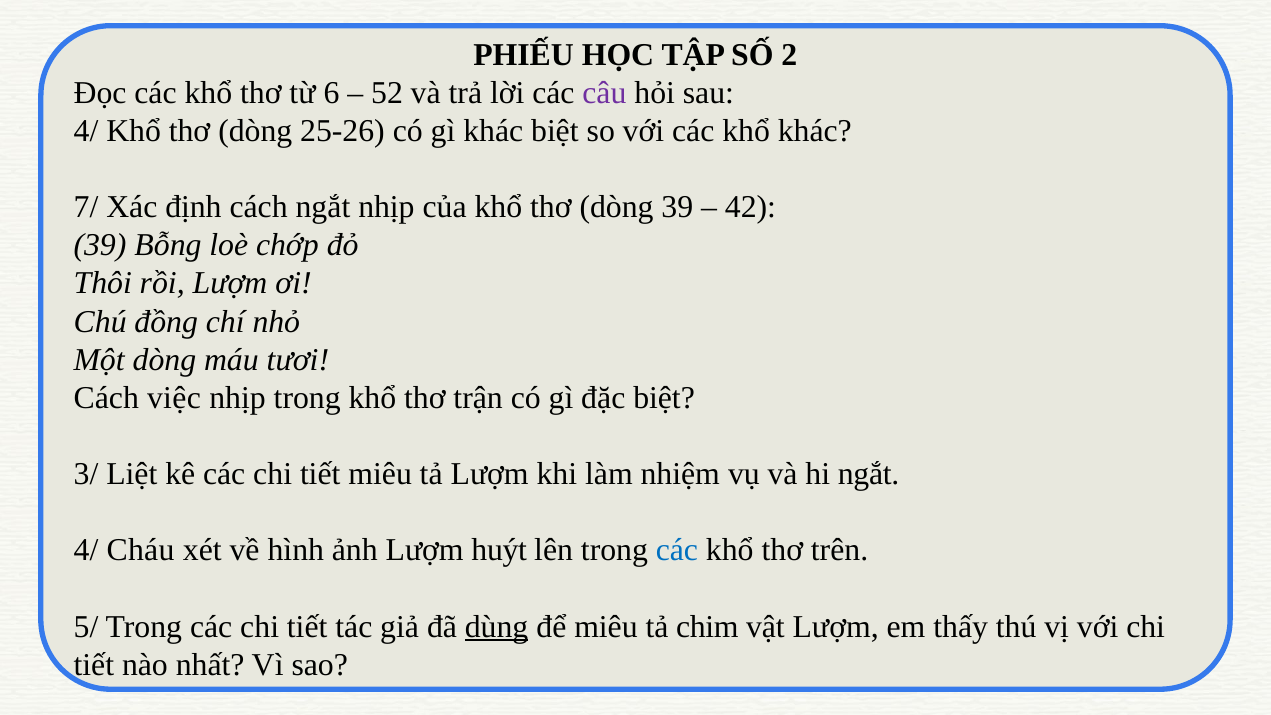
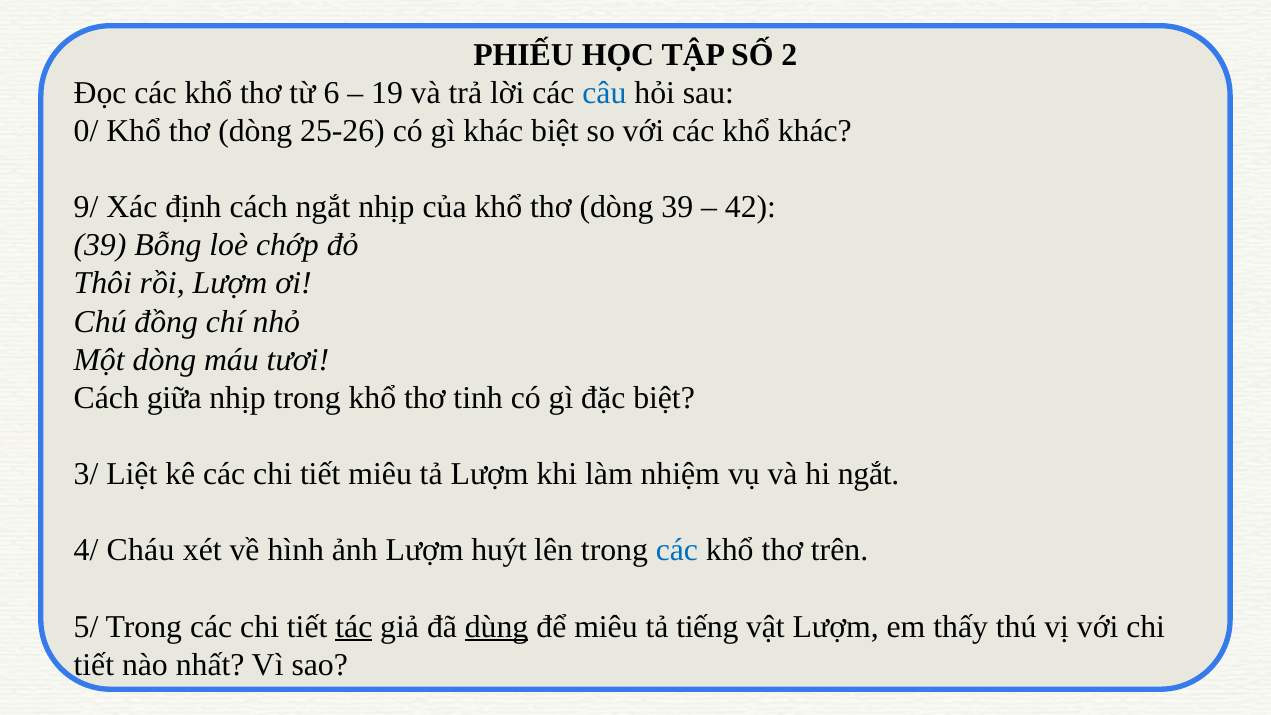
52: 52 -> 19
câu colour: purple -> blue
4/ at (86, 131): 4/ -> 0/
7/: 7/ -> 9/
việc: việc -> giữa
trận: trận -> tinh
tác underline: none -> present
chim: chim -> tiếng
